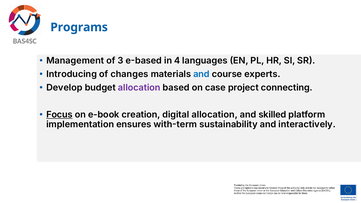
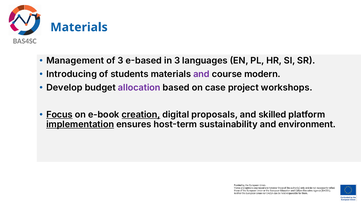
Programs at (79, 27): Programs -> Materials
in 4: 4 -> 3
changes: changes -> students
and at (201, 74) colour: blue -> purple
experts: experts -> modern
connecting: connecting -> workshops
creation underline: none -> present
digital allocation: allocation -> proposals
implementation underline: none -> present
with-term: with-term -> host-term
interactively: interactively -> environment
